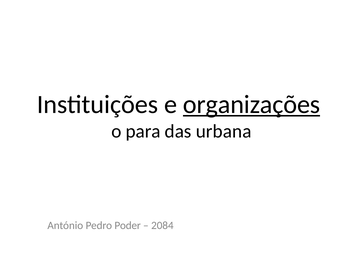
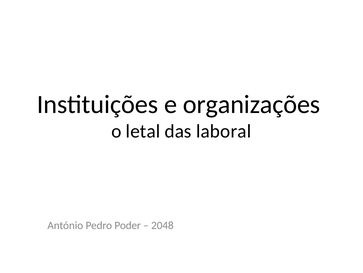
organizações underline: present -> none
para: para -> letal
urbana: urbana -> laboral
2084: 2084 -> 2048
